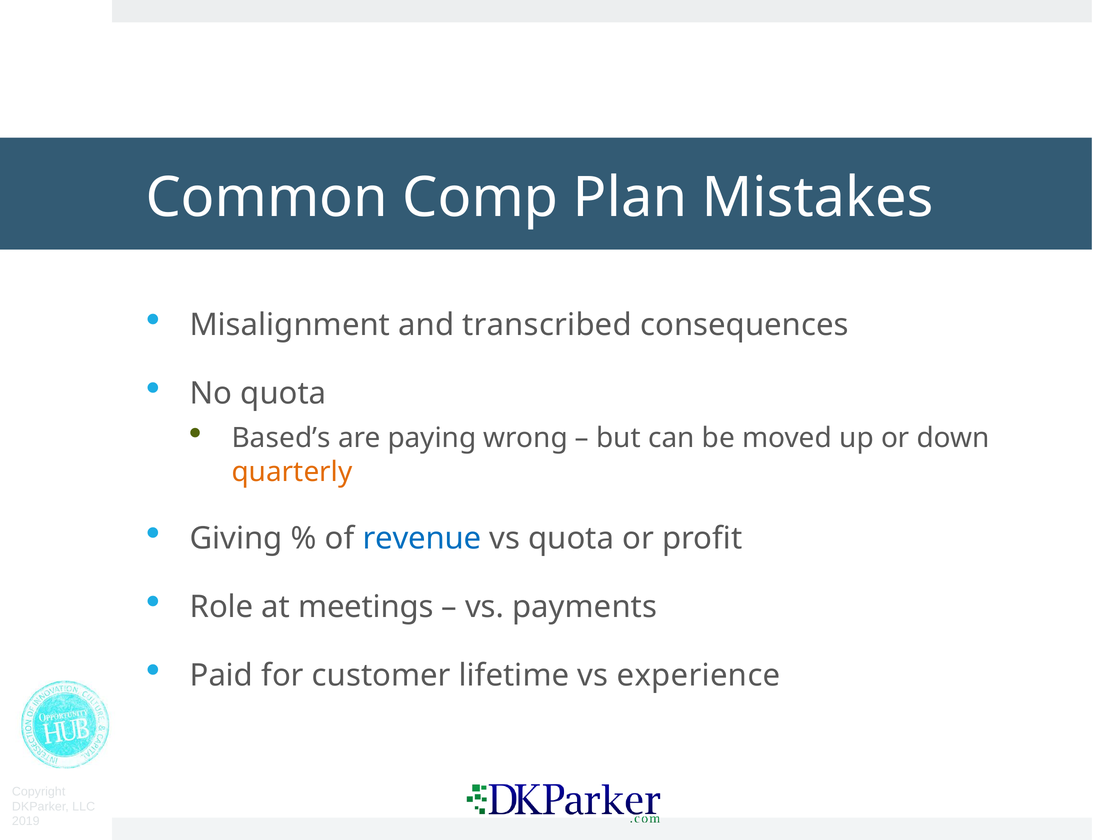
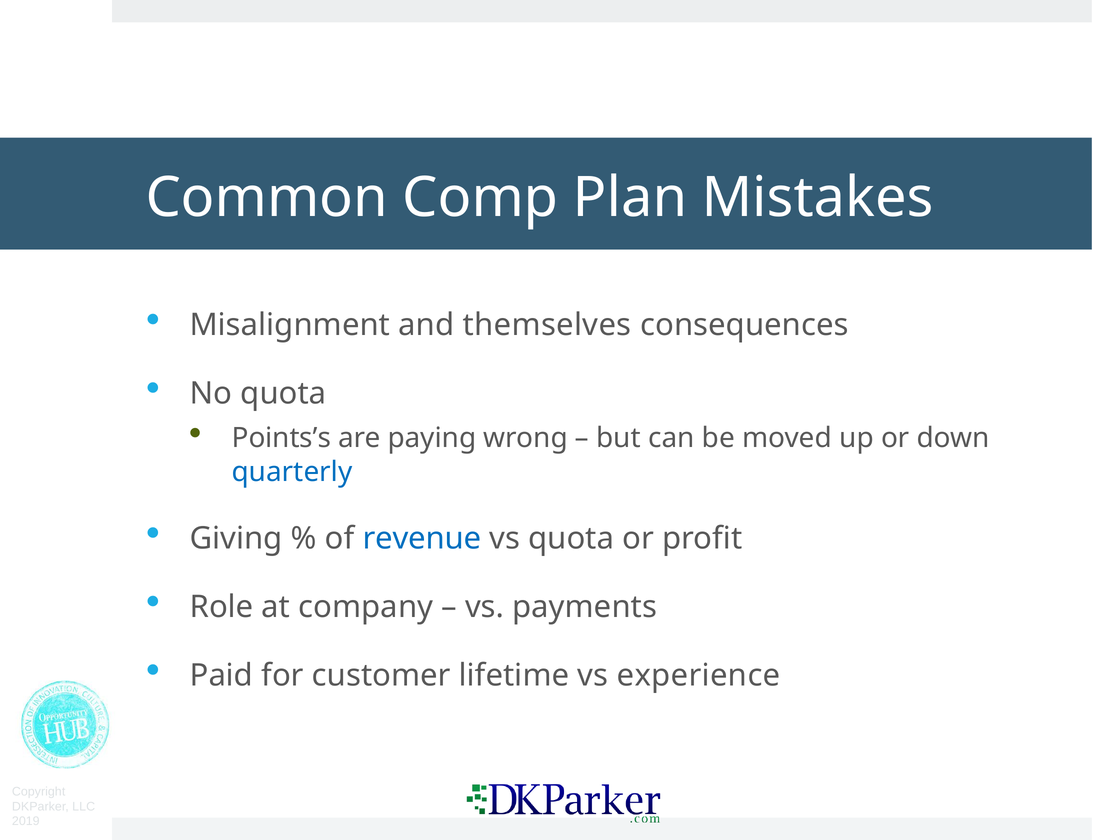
transcribed: transcribed -> themselves
Based’s: Based’s -> Points’s
quarterly colour: orange -> blue
meetings: meetings -> company
